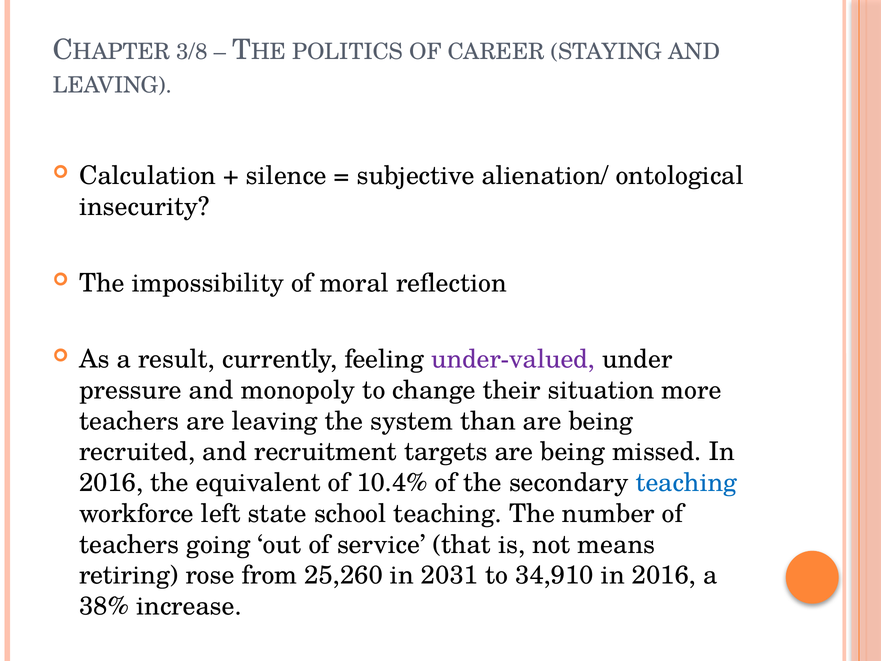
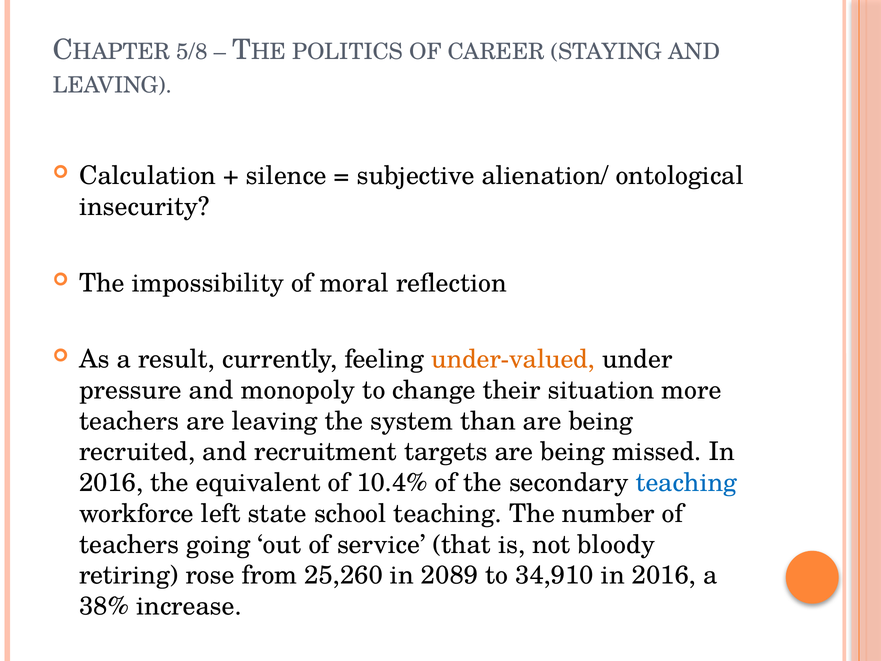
3/8: 3/8 -> 5/8
under-valued colour: purple -> orange
means: means -> bloody
2031: 2031 -> 2089
